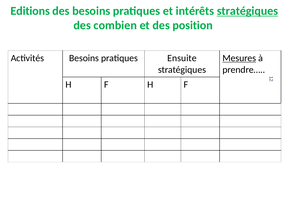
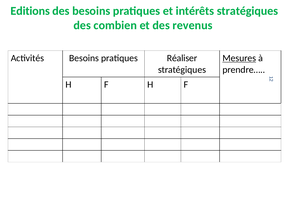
stratégiques at (247, 11) underline: present -> none
position: position -> revenus
Ensuite: Ensuite -> Réaliser
